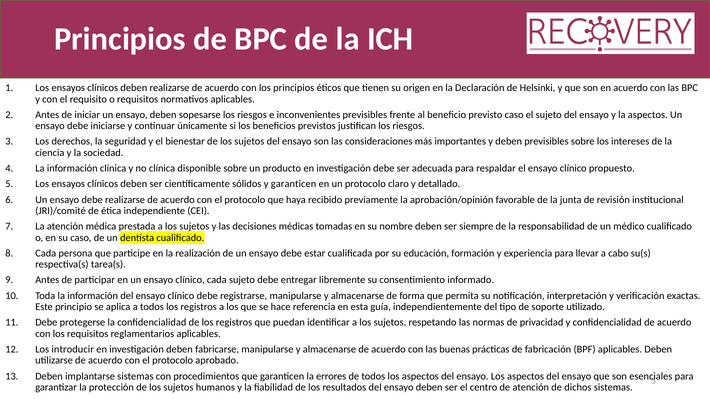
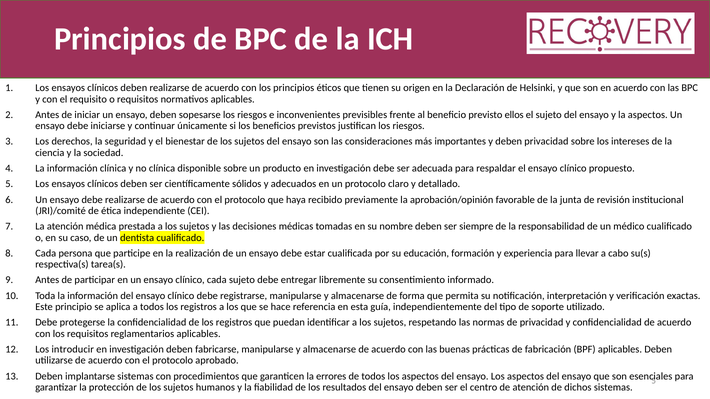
previsto caso: caso -> ellos
deben previsibles: previsibles -> privacidad
y garanticen: garanticen -> adecuados
